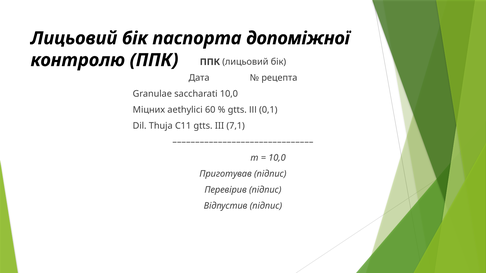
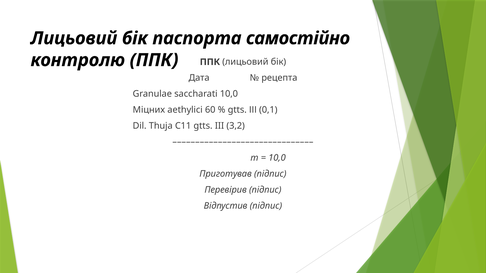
допоміжної: допоміжної -> самостійно
7,1: 7,1 -> 3,2
